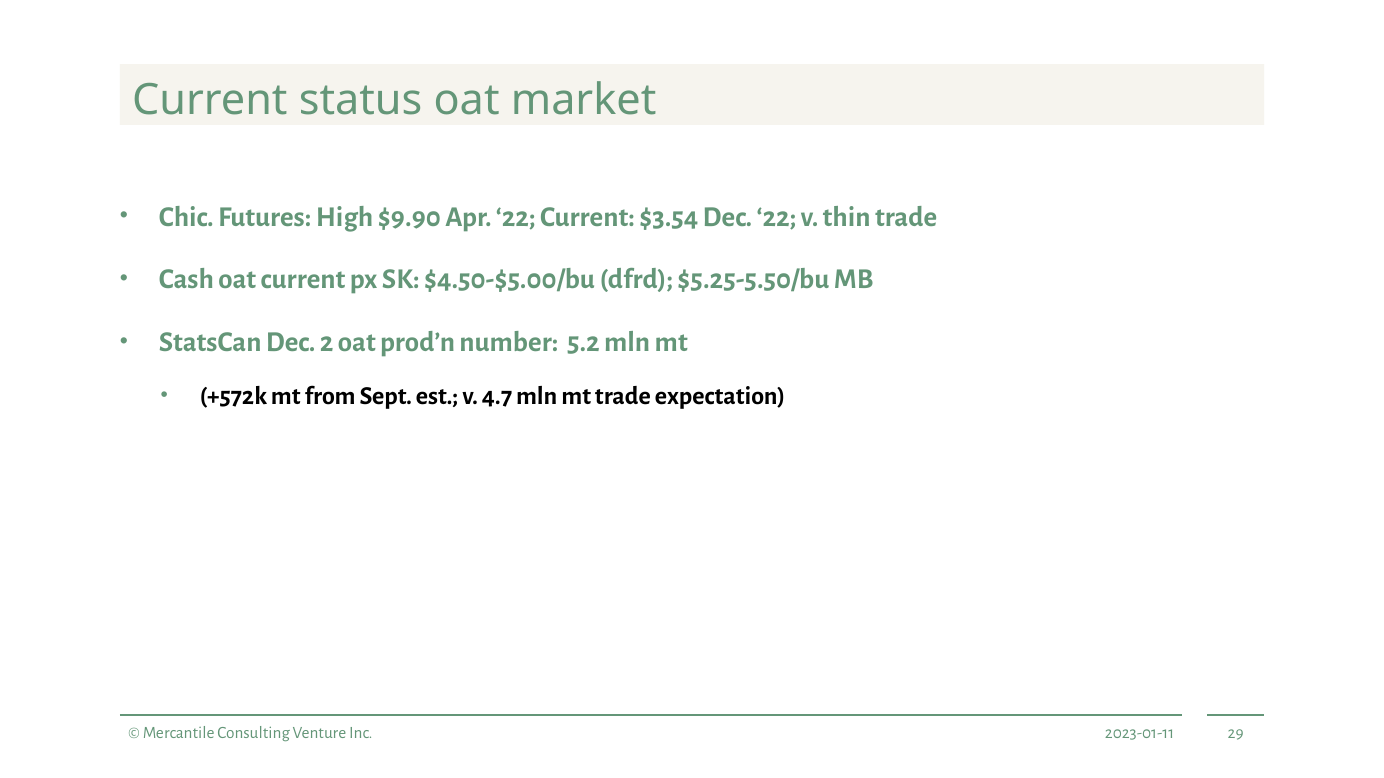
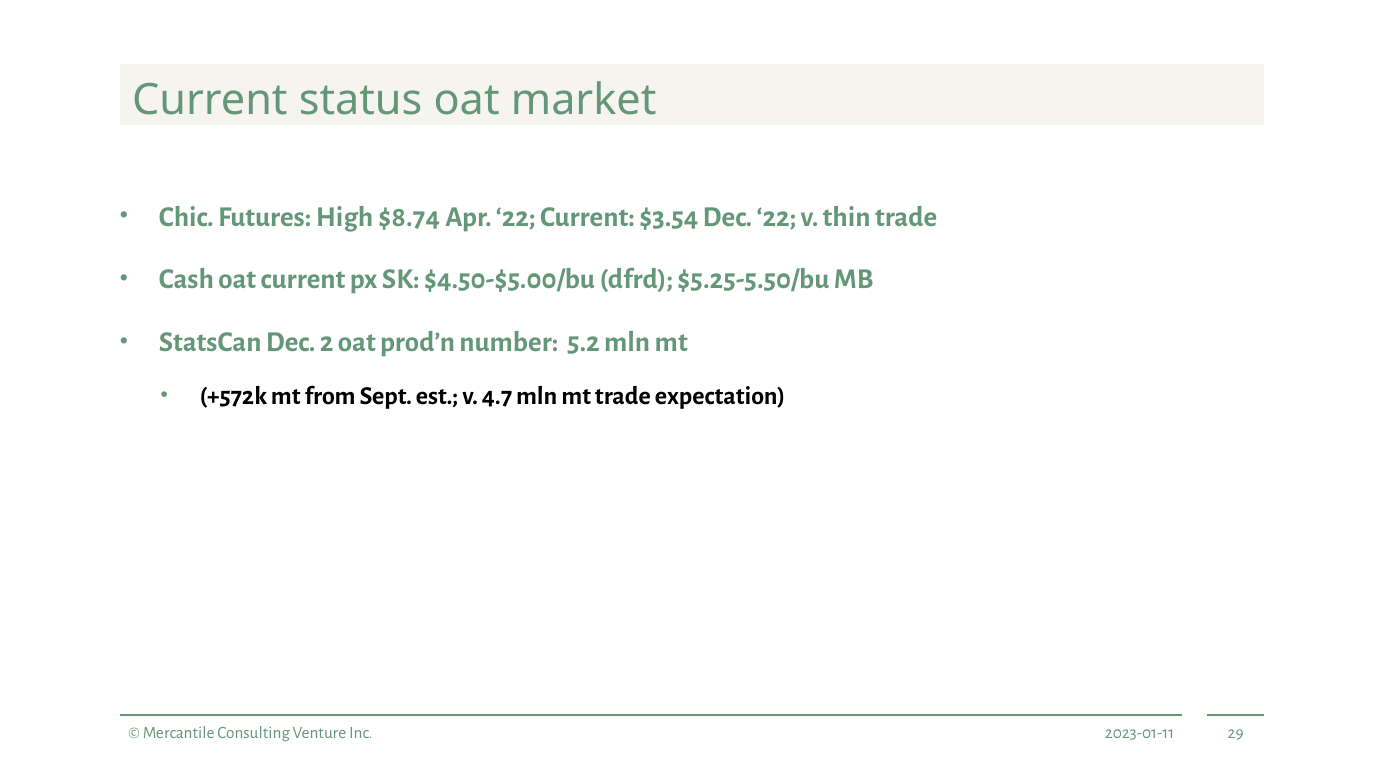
$9.90: $9.90 -> $8.74
